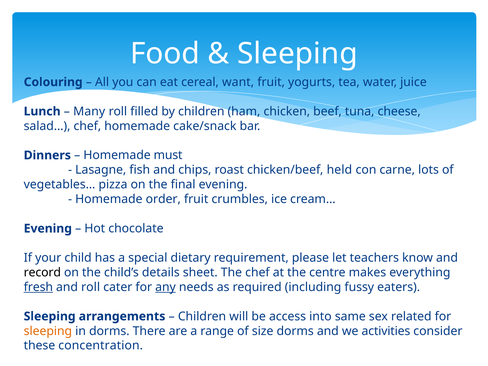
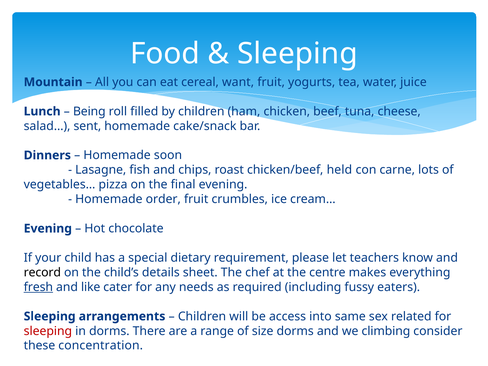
Colouring: Colouring -> Mountain
Many: Many -> Being
salad… chef: chef -> sent
must: must -> soon
and roll: roll -> like
any underline: present -> none
sleeping at (48, 331) colour: orange -> red
activities: activities -> climbing
